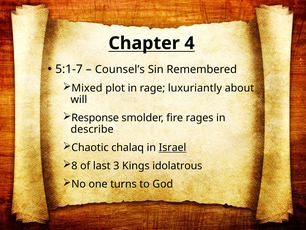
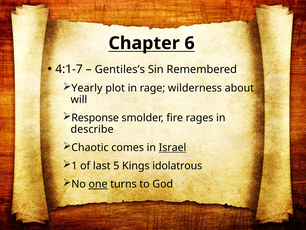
4: 4 -> 6
5:1-7: 5:1-7 -> 4:1-7
Counsel’s: Counsel’s -> Gentiles’s
Mixed: Mixed -> Yearly
luxuriantly: luxuriantly -> wilderness
chalaq: chalaq -> comes
8: 8 -> 1
3: 3 -> 5
one underline: none -> present
